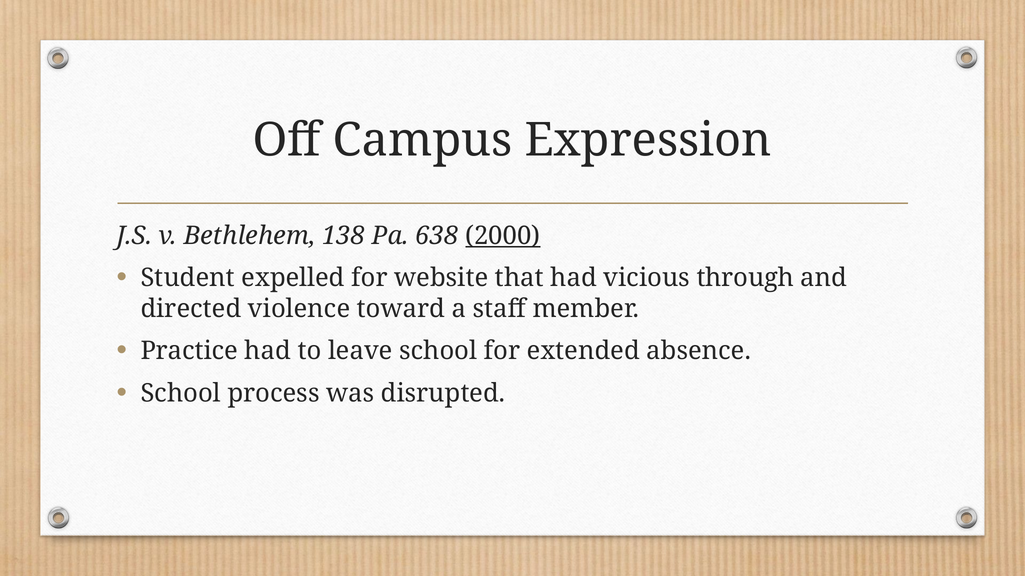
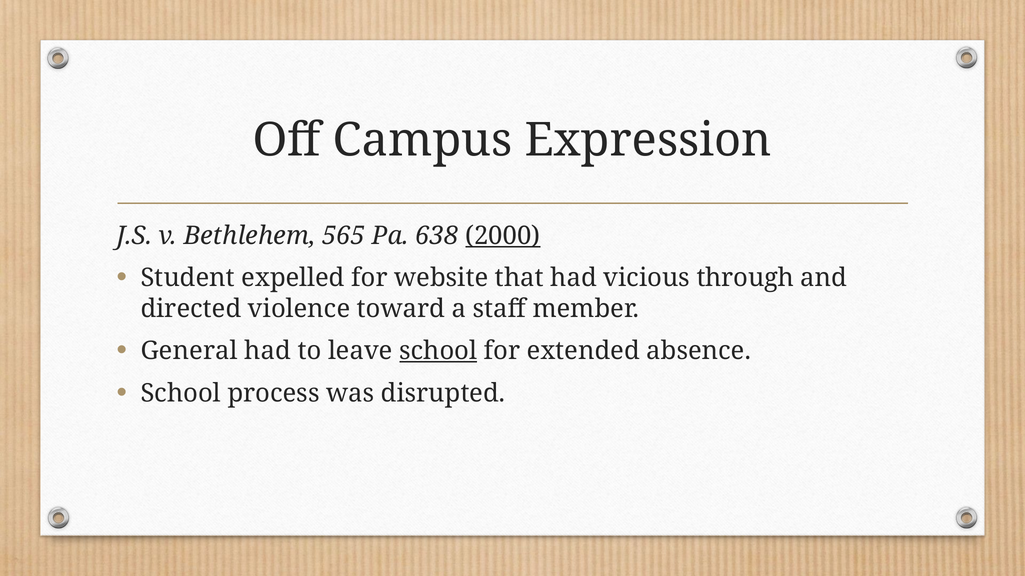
138: 138 -> 565
Practice: Practice -> General
school at (438, 351) underline: none -> present
